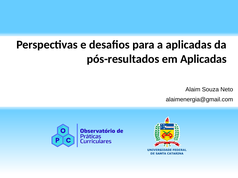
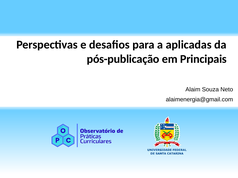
pós-resultados: pós-resultados -> pós-publicação
em Aplicadas: Aplicadas -> Principais
